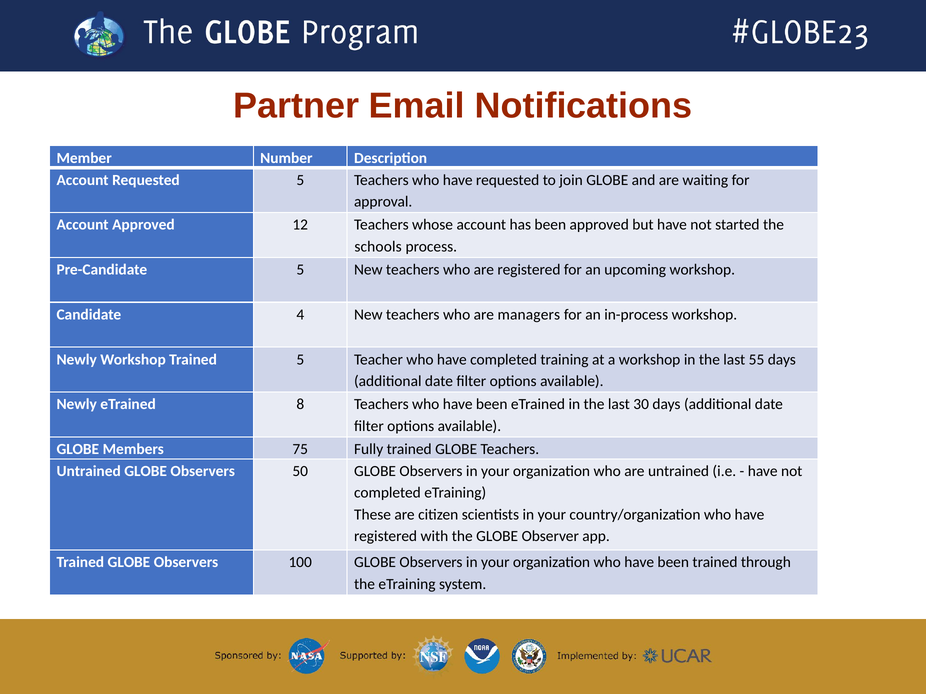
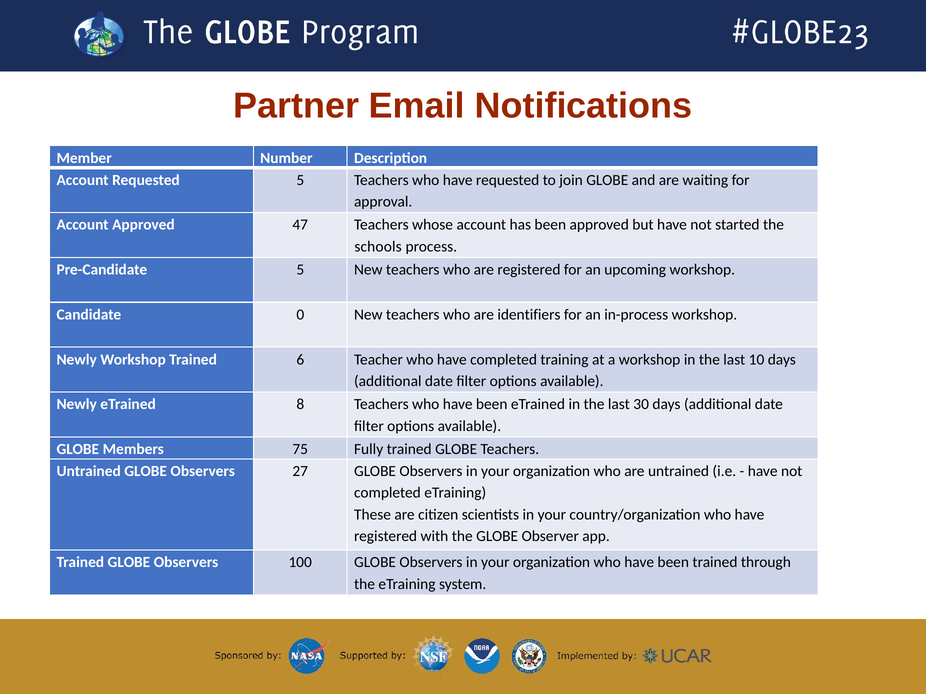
12: 12 -> 47
4: 4 -> 0
managers: managers -> identifiers
Trained 5: 5 -> 6
55: 55 -> 10
50: 50 -> 27
